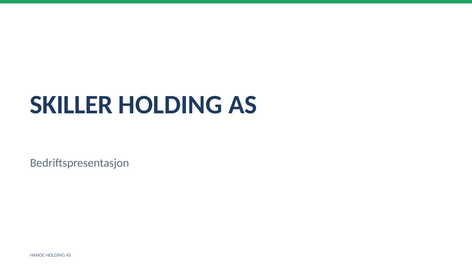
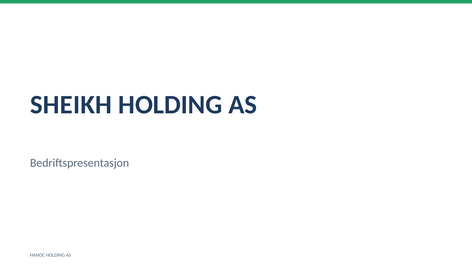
SKILLER: SKILLER -> SHEIKH
